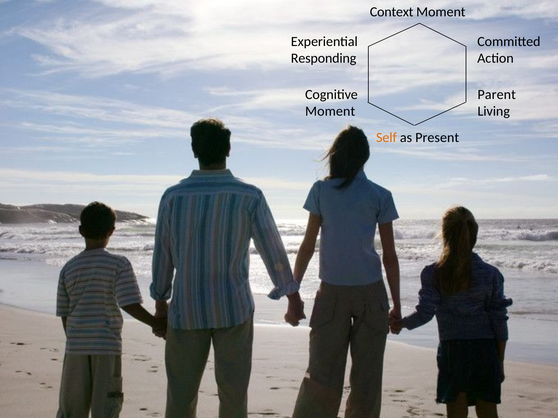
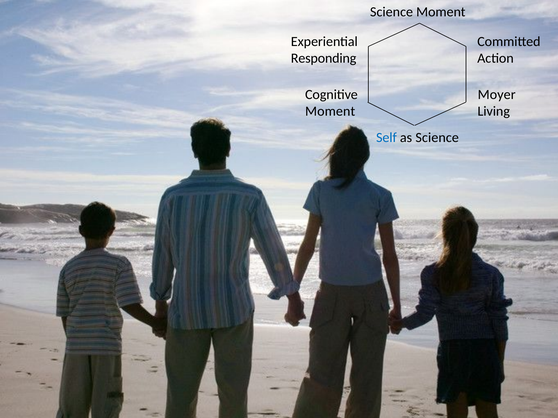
Context at (392, 12): Context -> Science
Parent: Parent -> Moyer
Self colour: orange -> blue
as Present: Present -> Science
